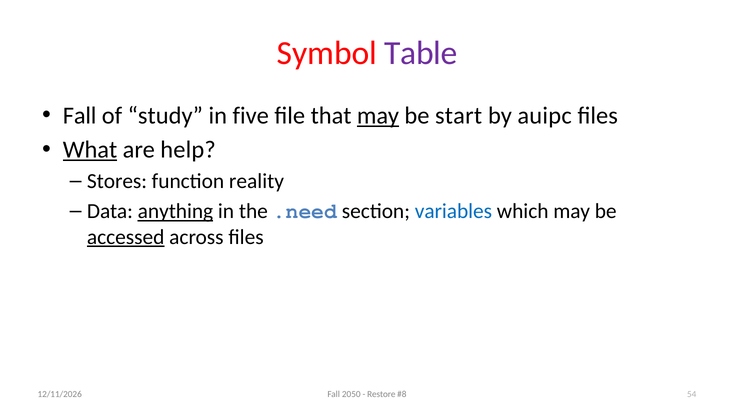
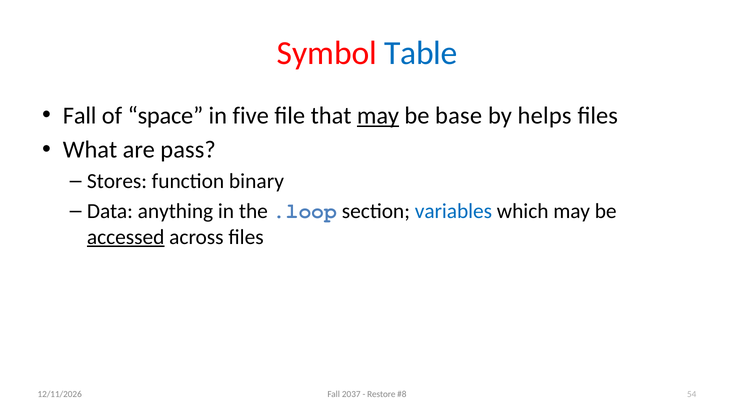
Table colour: purple -> blue
study: study -> space
start: start -> base
auipc: auipc -> helps
What underline: present -> none
help: help -> pass
reality: reality -> binary
anything underline: present -> none
.need: .need -> .loop
2050: 2050 -> 2037
